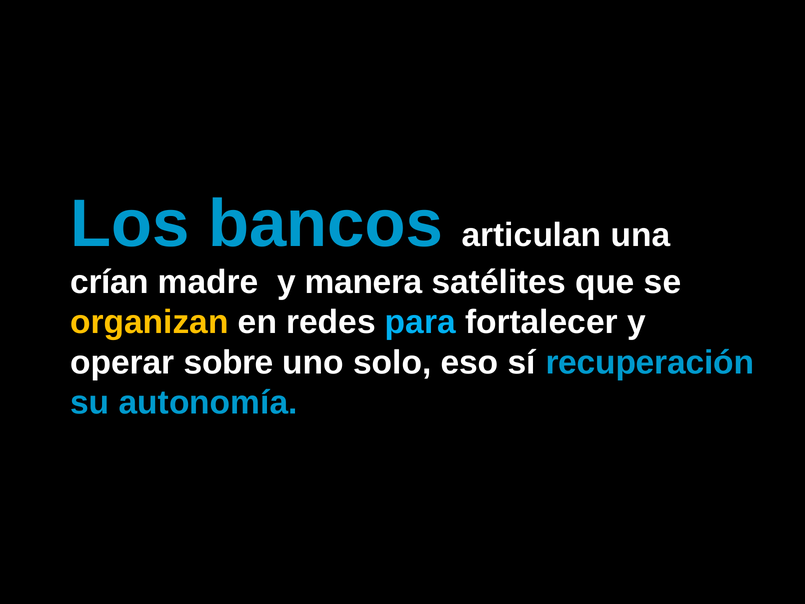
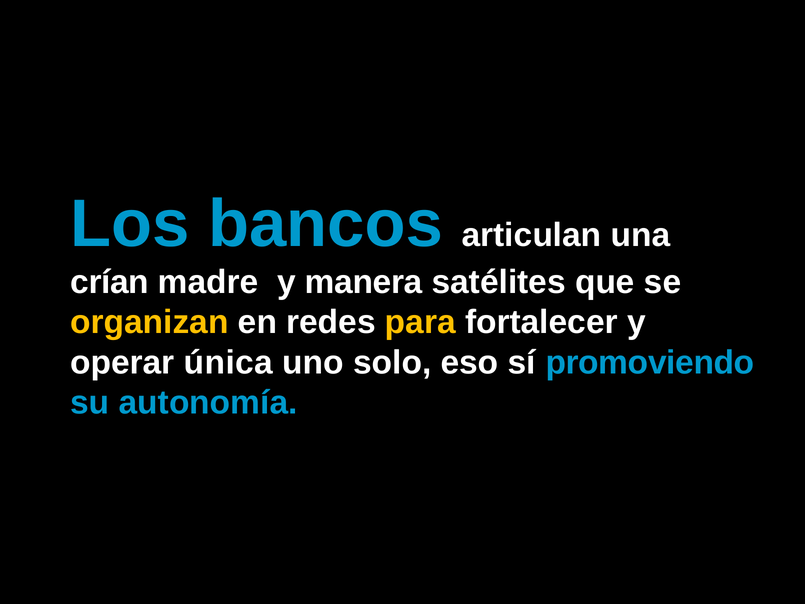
para colour: light blue -> yellow
sobre: sobre -> única
recuperación: recuperación -> promoviendo
